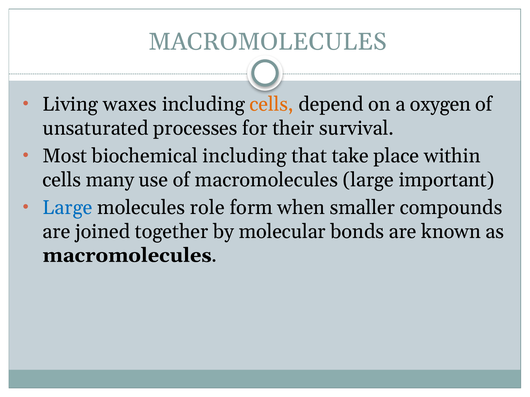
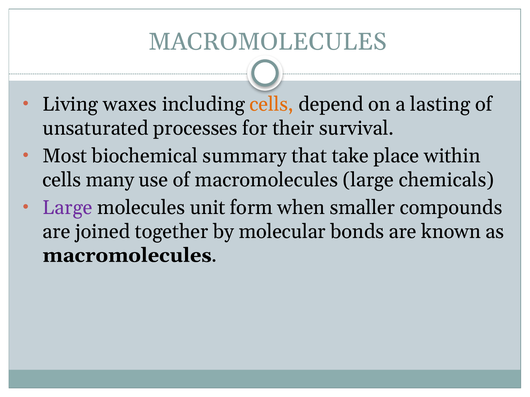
oxygen: oxygen -> lasting
biochemical including: including -> summary
important: important -> chemicals
Large at (67, 208) colour: blue -> purple
role: role -> unit
